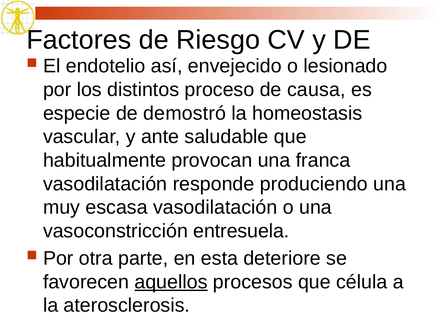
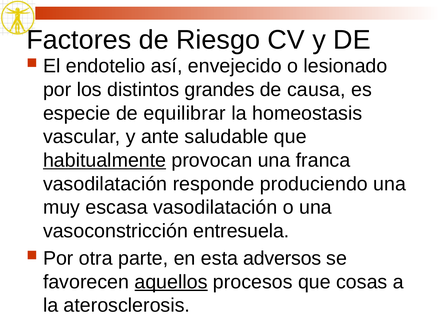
proceso: proceso -> grandes
demostró: demostró -> equilibrar
habitualmente underline: none -> present
deteriore: deteriore -> adversos
célula: célula -> cosas
